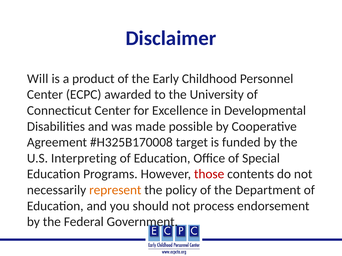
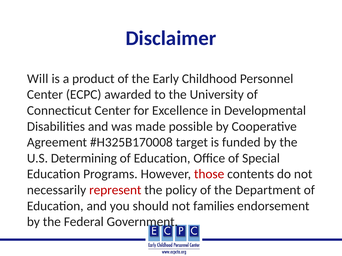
Interpreting: Interpreting -> Determining
represent colour: orange -> red
process: process -> families
